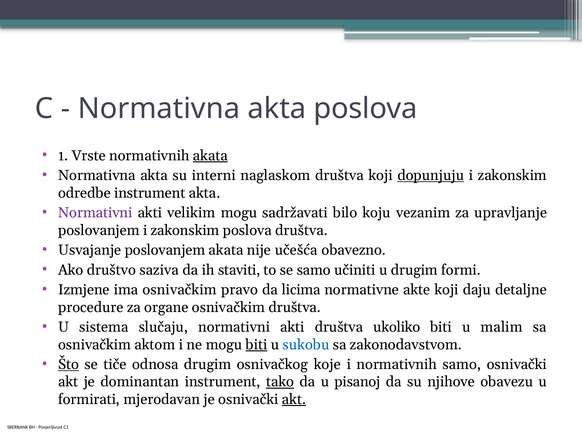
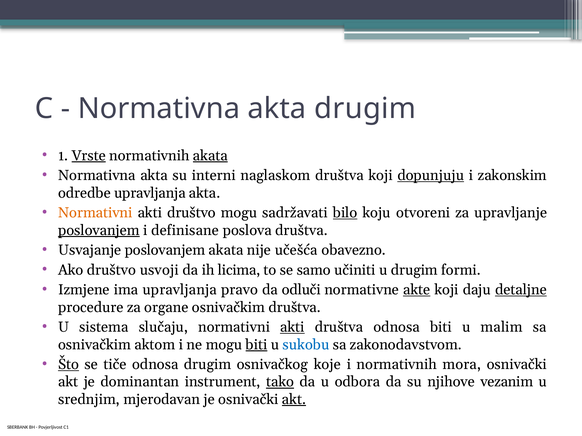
akta poslova: poslova -> drugim
Vrste underline: none -> present
odredbe instrument: instrument -> upravljanja
Normativni at (95, 213) colour: purple -> orange
akti velikim: velikim -> društvo
bilo underline: none -> present
vezanim: vezanim -> otvoreni
poslovanjem at (99, 230) underline: none -> present
zakonskim at (185, 230): zakonskim -> definisane
saziva: saziva -> usvoji
staviti: staviti -> licima
ima osnivačkim: osnivačkim -> upravljanja
licima: licima -> odluči
akte underline: none -> present
detaljne underline: none -> present
akti at (292, 327) underline: none -> present
društva ukoliko: ukoliko -> odnosa
normativnih samo: samo -> mora
pisanoj: pisanoj -> odbora
obavezu: obavezu -> vezanim
formirati: formirati -> srednjim
